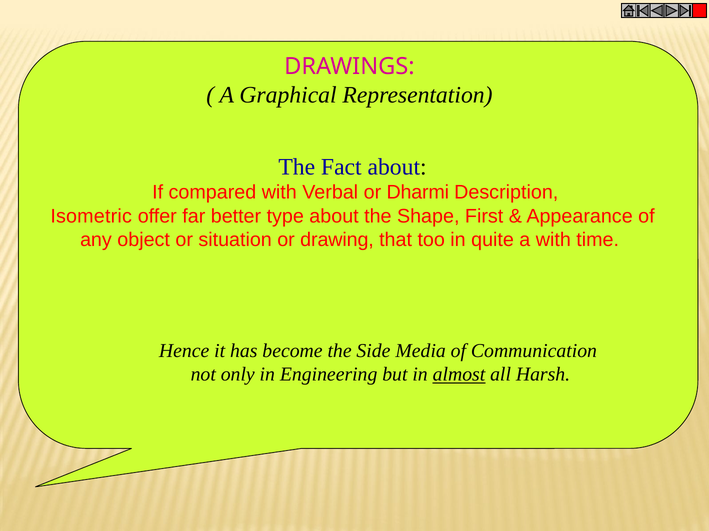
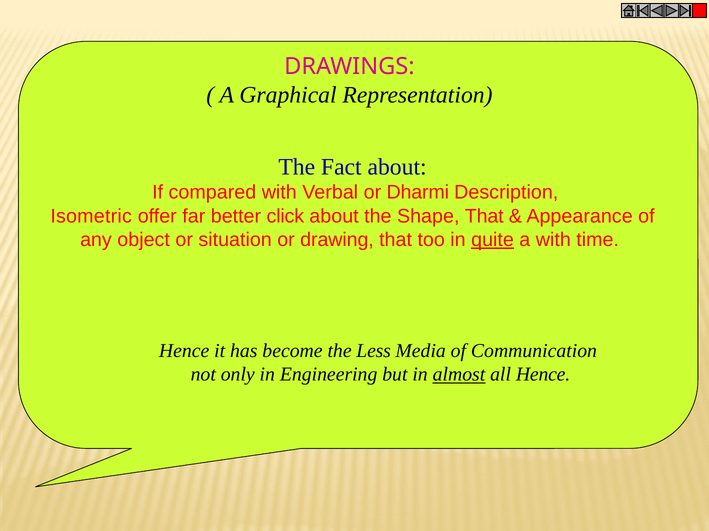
type: type -> click
Shape First: First -> That
quite underline: none -> present
Side: Side -> Less
all Harsh: Harsh -> Hence
